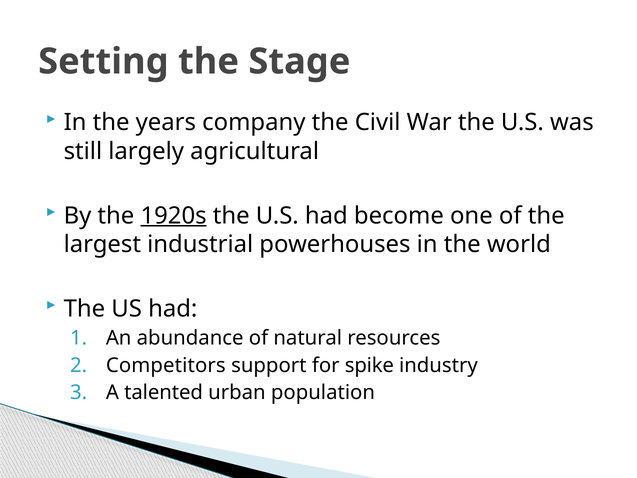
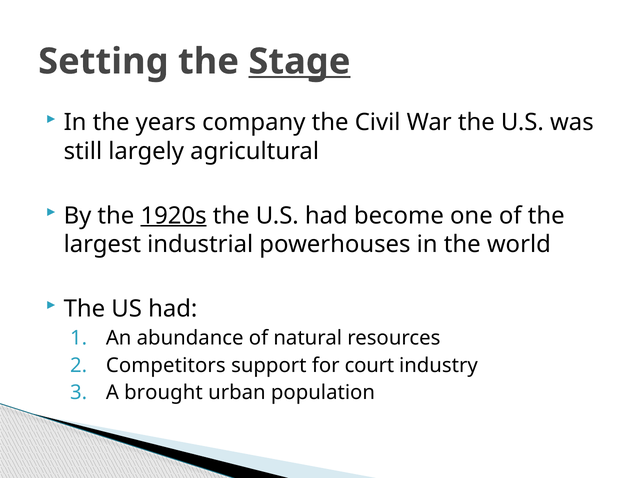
Stage underline: none -> present
spike: spike -> court
talented: talented -> brought
